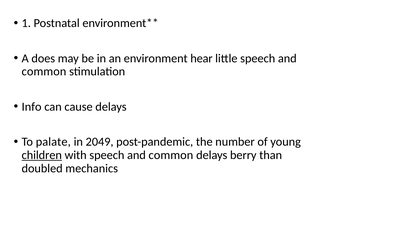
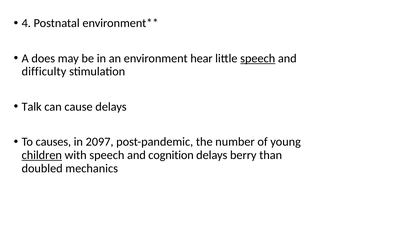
1: 1 -> 4
speech at (258, 58) underline: none -> present
common at (44, 72): common -> difficulty
Info: Info -> Talk
palate: palate -> causes
2049: 2049 -> 2097
with speech and common: common -> cognition
